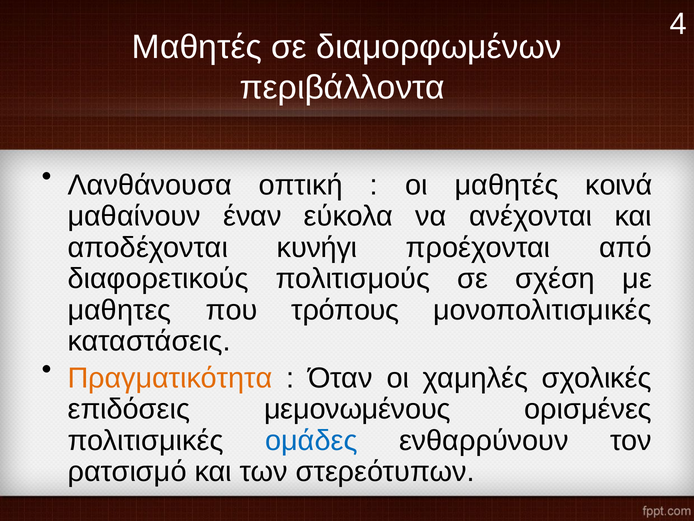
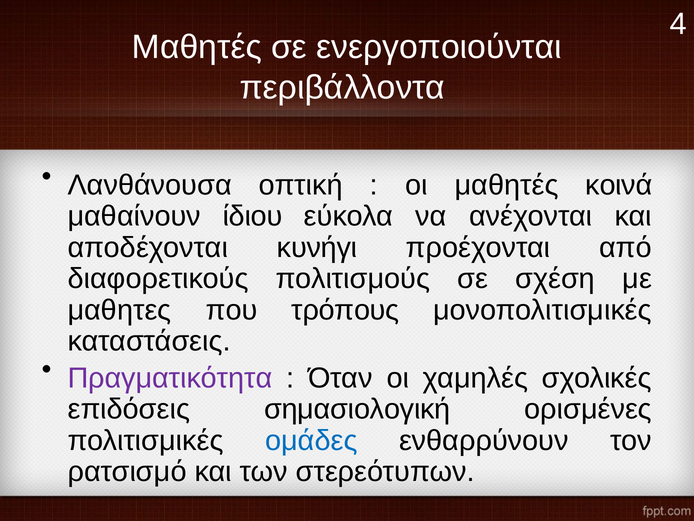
διαμορφωμένων: διαμορφωμένων -> ενεργοποιούνται
έναν: έναν -> ίδιου
Πραγματικότητα colour: orange -> purple
μεμονωμένους: μεμονωμένους -> σημασιολογική
